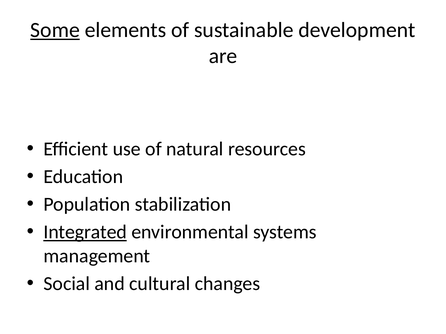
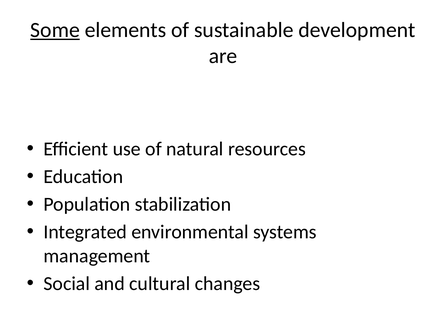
Integrated underline: present -> none
